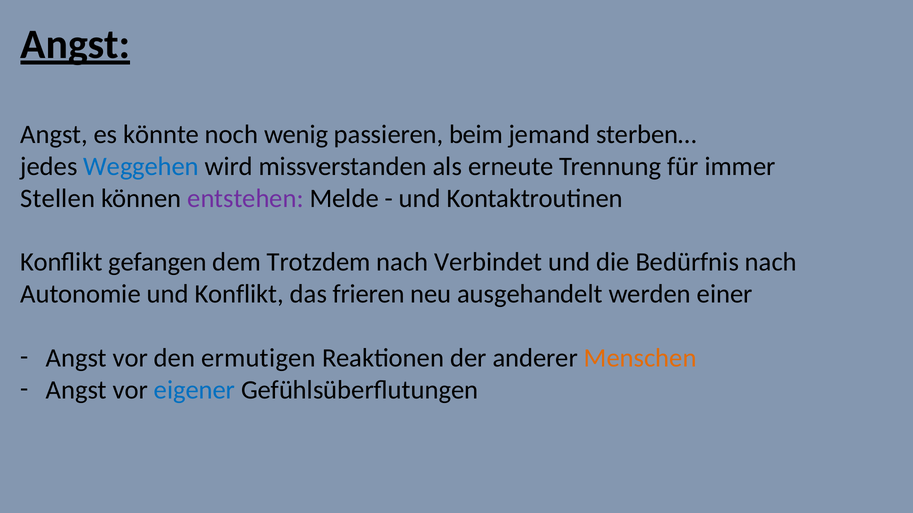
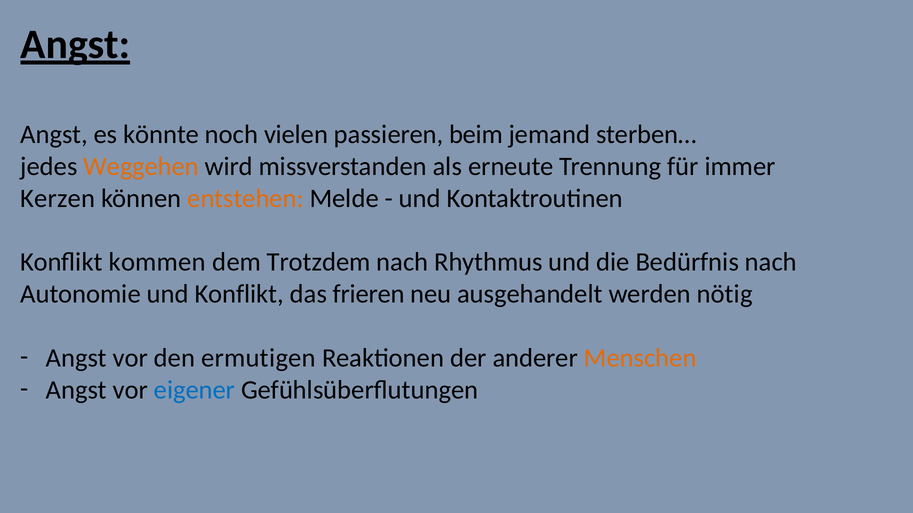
wenig: wenig -> vielen
Weggehen colour: blue -> orange
Stellen: Stellen -> Kerzen
entstehen colour: purple -> orange
gefangen: gefangen -> kommen
Verbindet: Verbindet -> Rhythmus
einer: einer -> nötig
